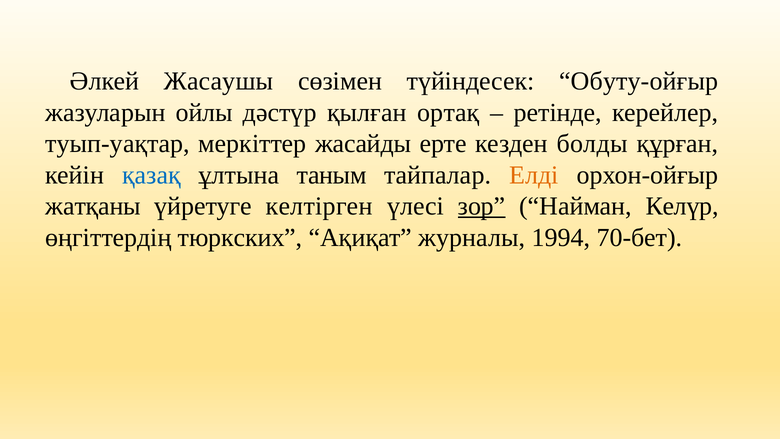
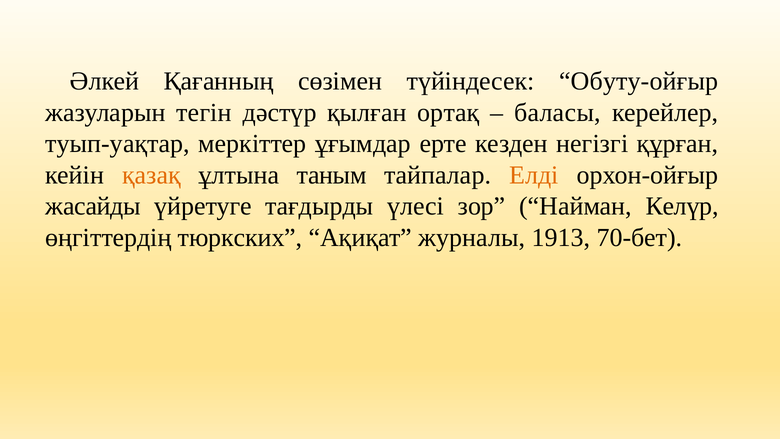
Жасаушы: Жасаушы -> Қағанның
ойлы: ойлы -> тегін
ретінде: ретінде -> баласы
жасайды: жасайды -> ұғымдар
болды: болды -> негізгі
қазақ colour: blue -> orange
жатқаны: жатқаны -> жасайды
келтірген: келтірген -> тағдырды
зор underline: present -> none
1994: 1994 -> 1913
